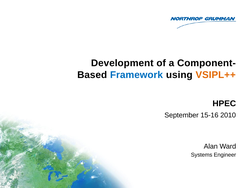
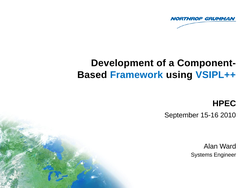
VSIPL++ colour: orange -> blue
